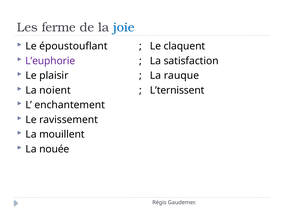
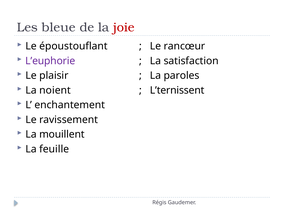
ferme: ferme -> bleue
joie colour: blue -> red
claquent: claquent -> rancœur
rauque: rauque -> paroles
nouée: nouée -> feuille
